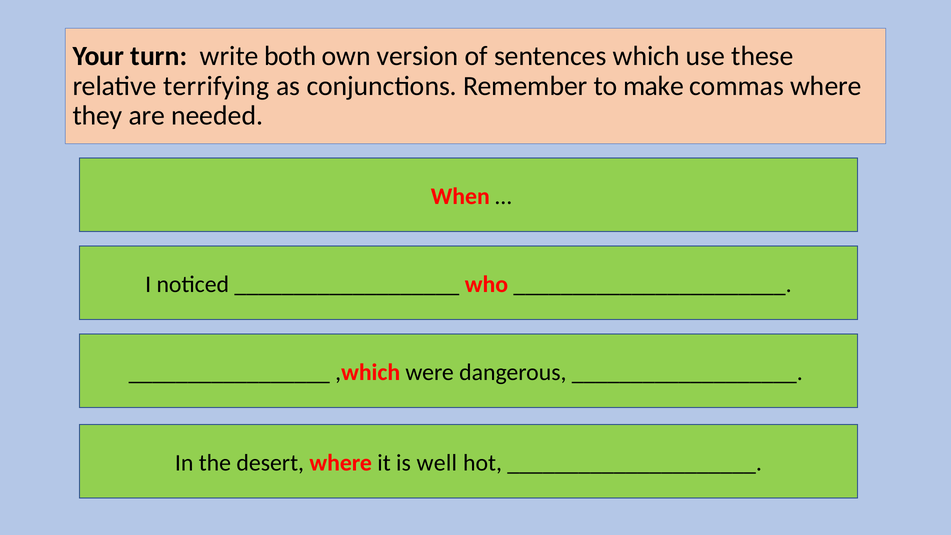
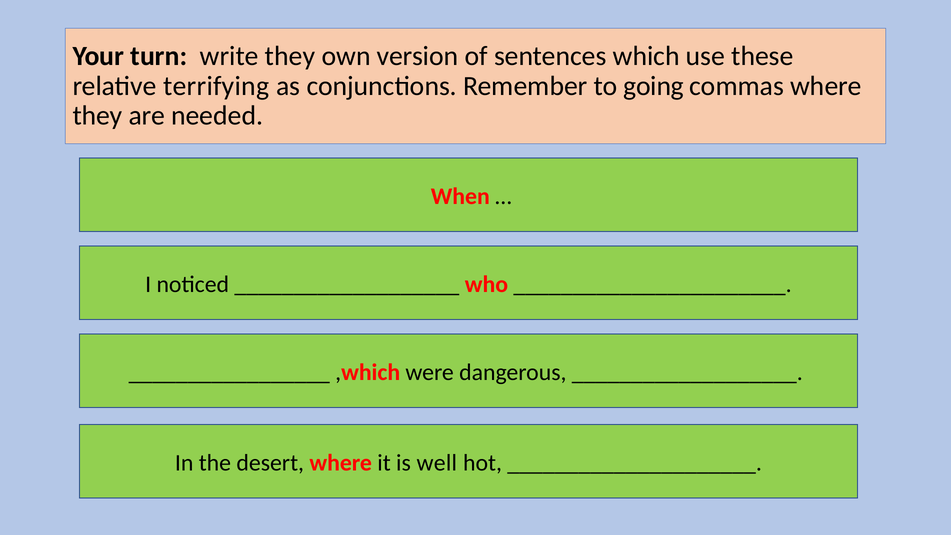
write both: both -> they
make: make -> going
